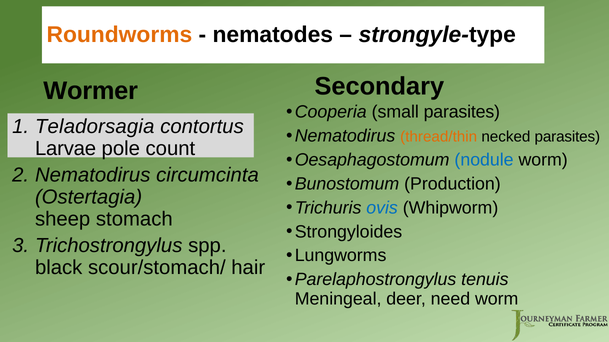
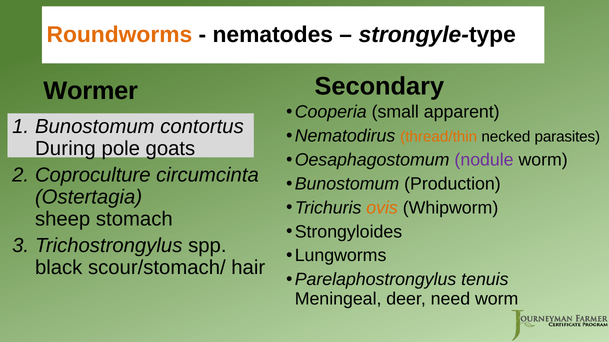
small parasites: parasites -> apparent
Teladorsagia at (95, 127): Teladorsagia -> Bunostomum
Larvae: Larvae -> During
count: count -> goats
nodule colour: blue -> purple
Nematodirus at (93, 175): Nematodirus -> Coproculture
ovis colour: blue -> orange
